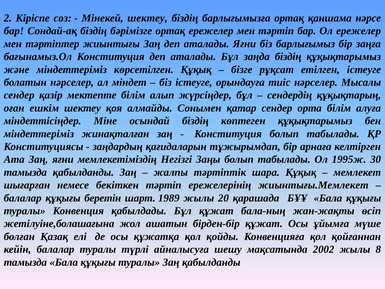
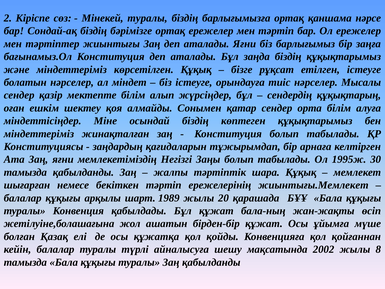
Мінекей шектеу: шектеу -> туралы
беретін: беретін -> арқылы
